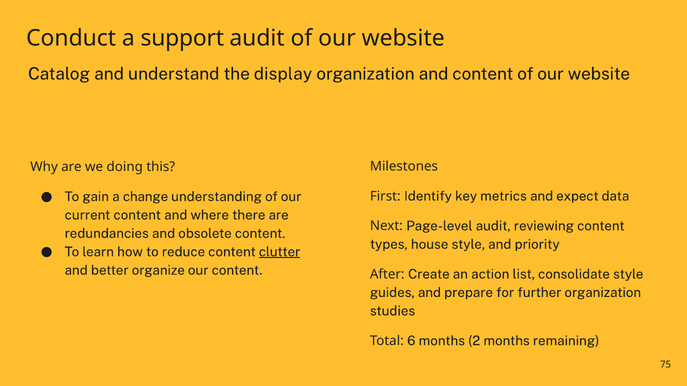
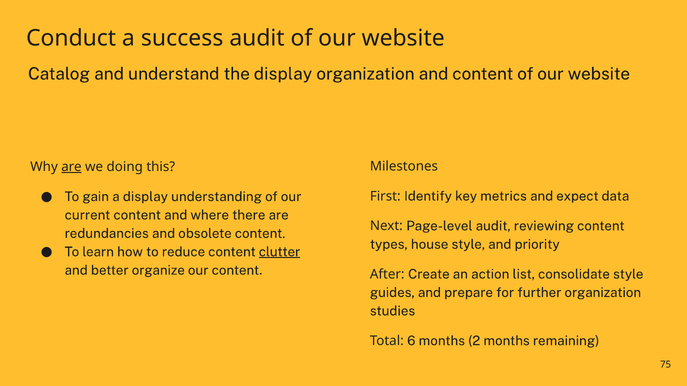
support: support -> success
are at (71, 167) underline: none -> present
a change: change -> display
